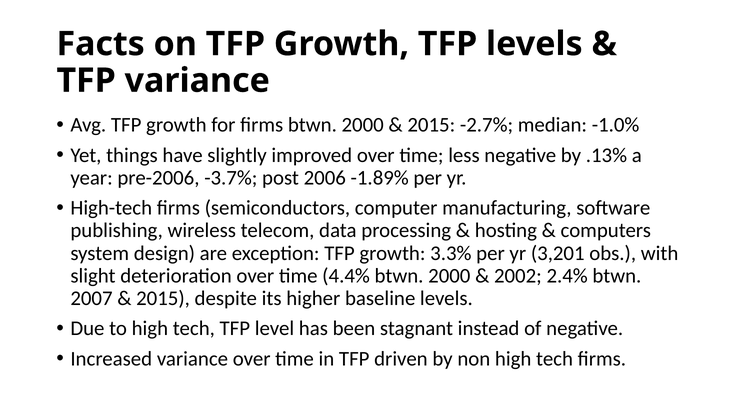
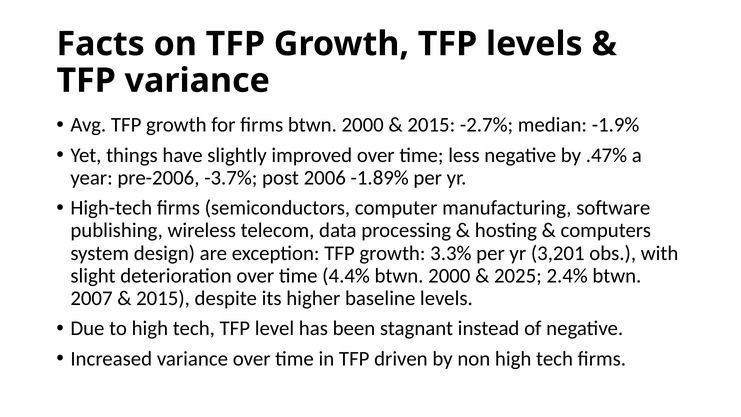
-1.0%: -1.0% -> -1.9%
.13%: .13% -> .47%
2002: 2002 -> 2025
